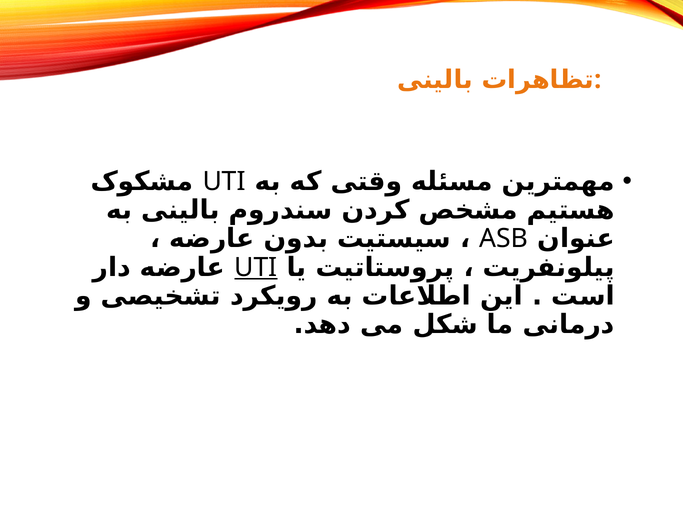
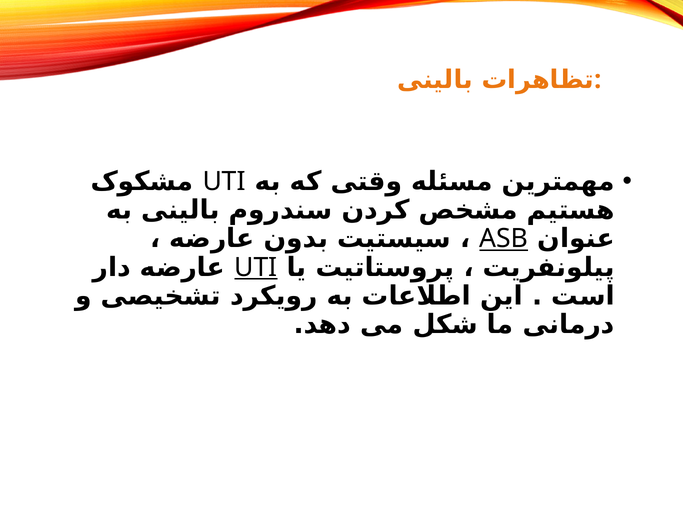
ASB underline: none -> present
